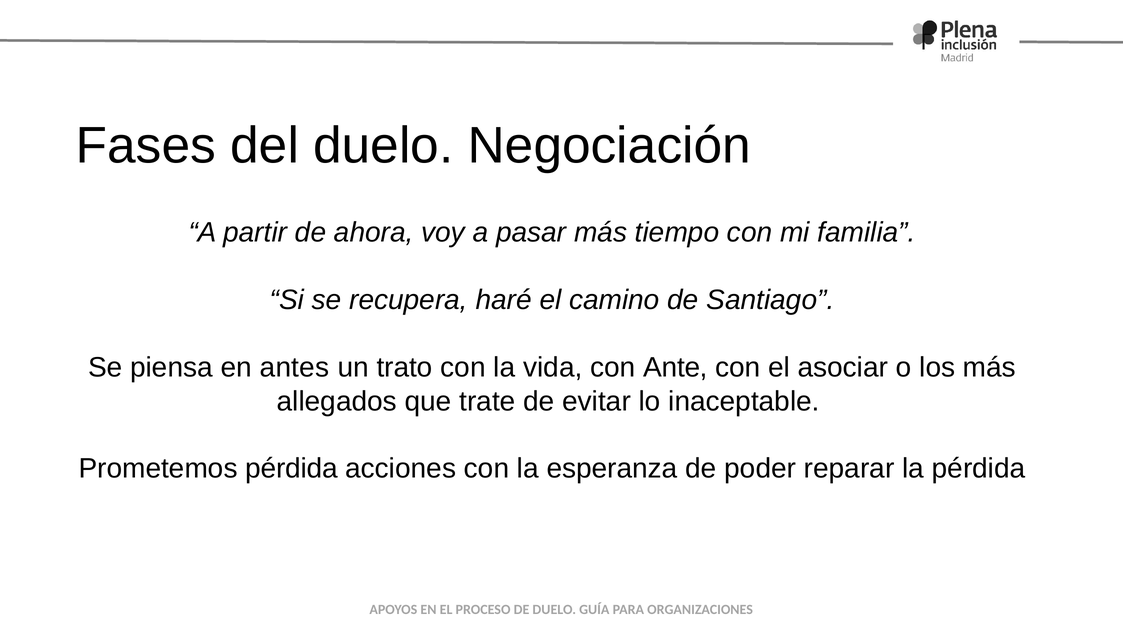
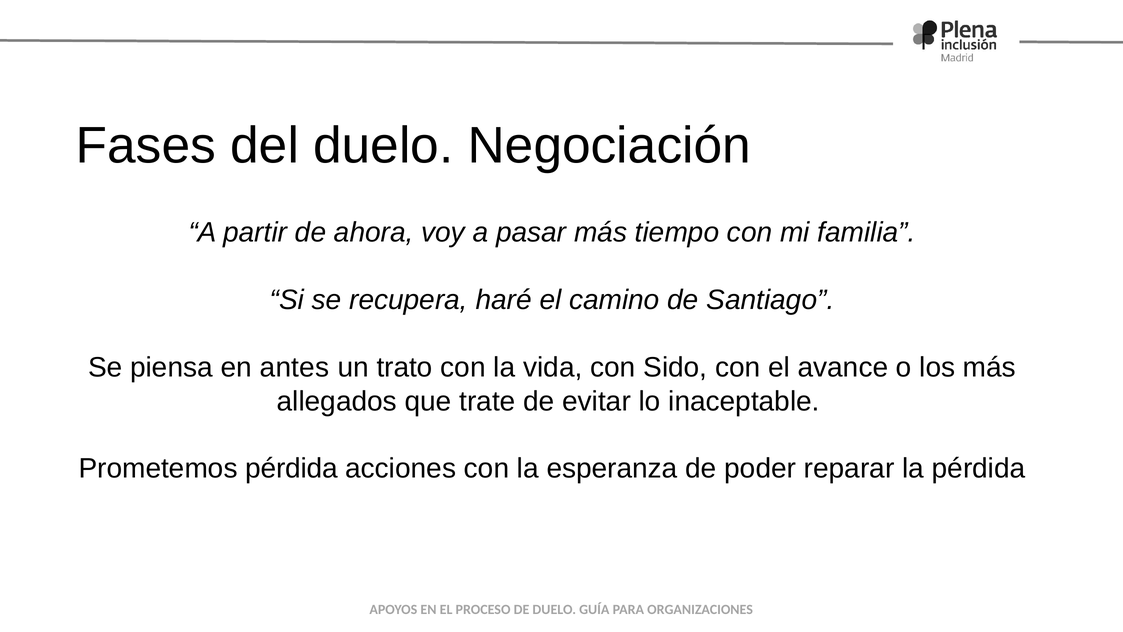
Ante: Ante -> Sido
asociar: asociar -> avance
